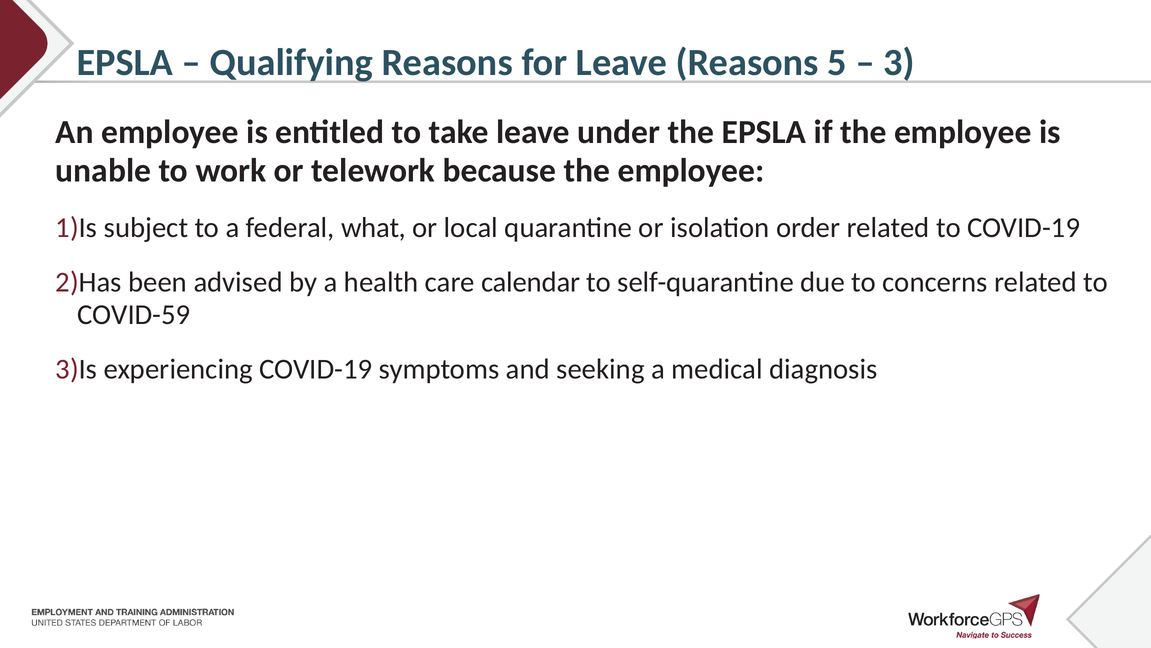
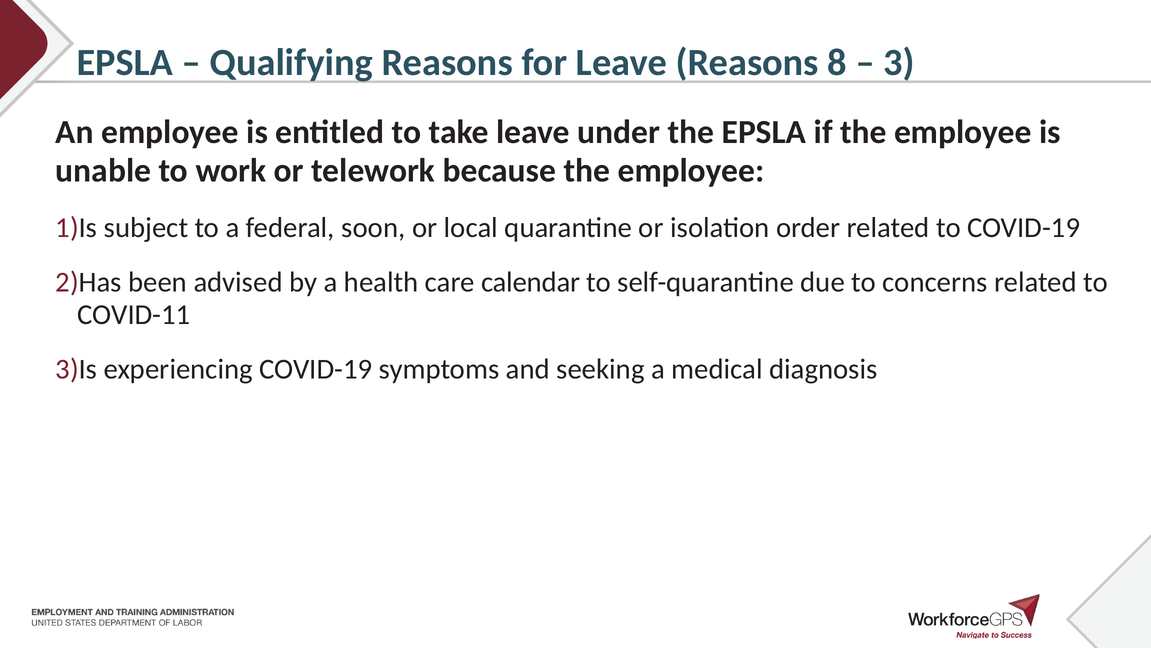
5: 5 -> 8
what: what -> soon
COVID-59: COVID-59 -> COVID-11
